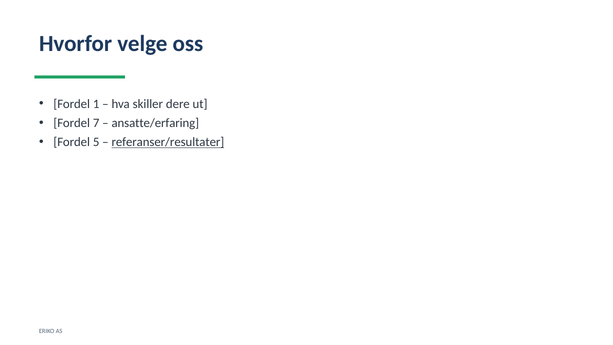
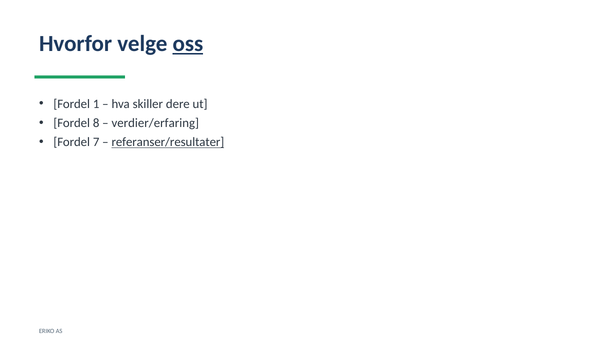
oss underline: none -> present
7: 7 -> 8
ansatte/erfaring: ansatte/erfaring -> verdier/erfaring
5: 5 -> 7
